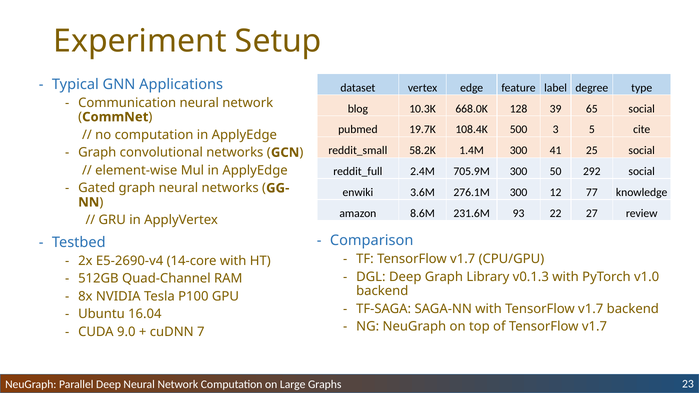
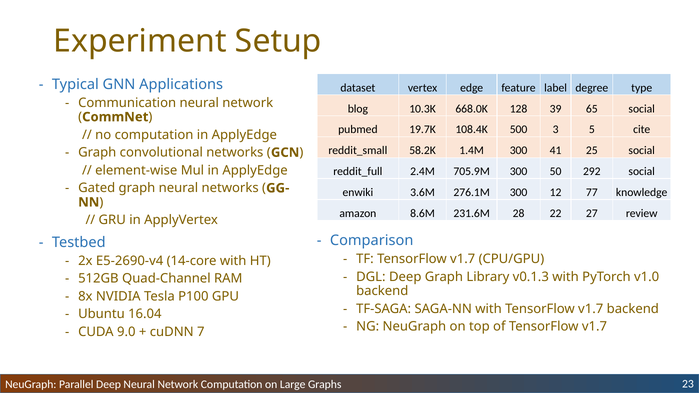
93: 93 -> 28
